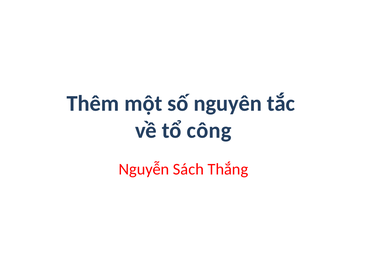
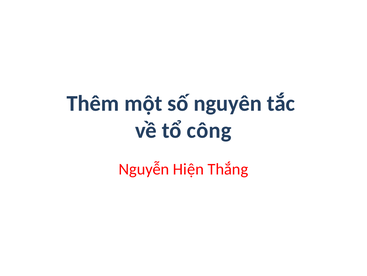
Sách: Sách -> Hiện
